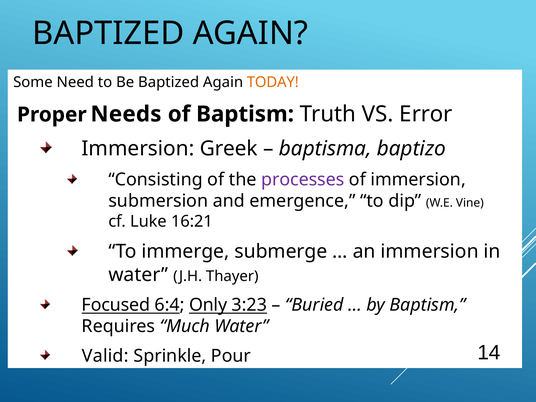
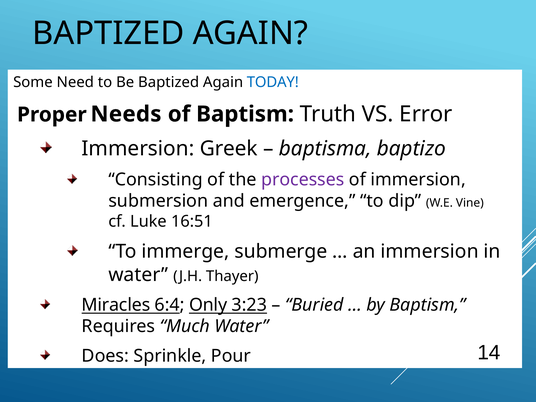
TODAY colour: orange -> blue
16:21: 16:21 -> 16:51
Focused: Focused -> Miracles
Valid: Valid -> Does
